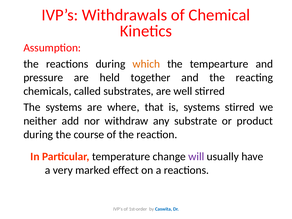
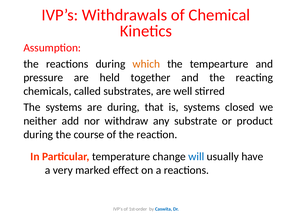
are where: where -> during
systems stirred: stirred -> closed
will colour: purple -> blue
